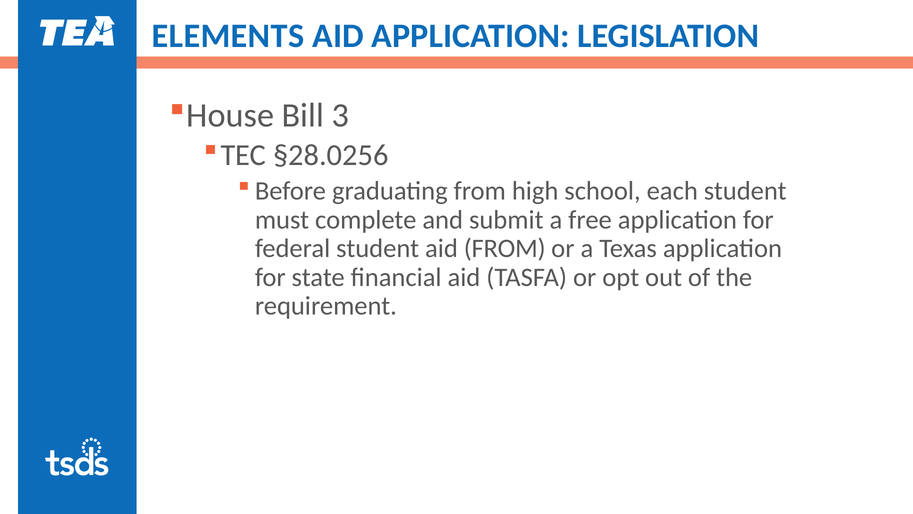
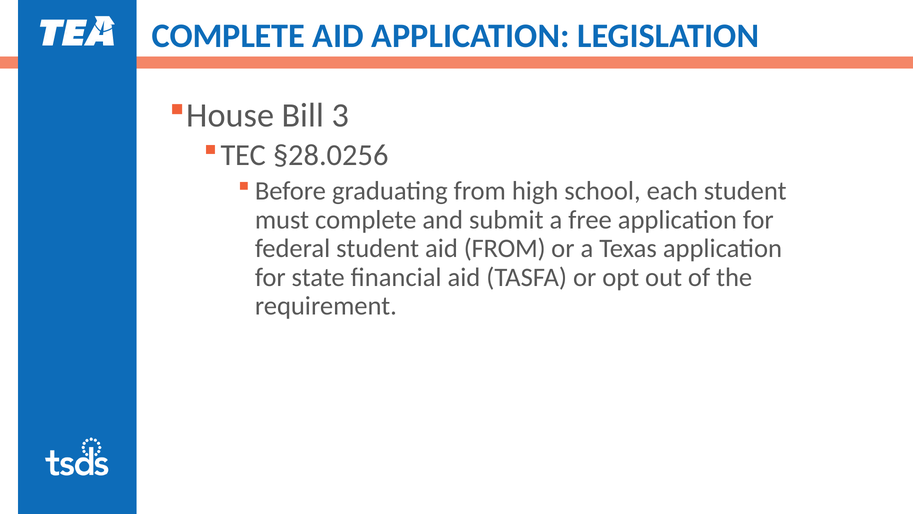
ELEMENTS at (228, 36): ELEMENTS -> COMPLETE
